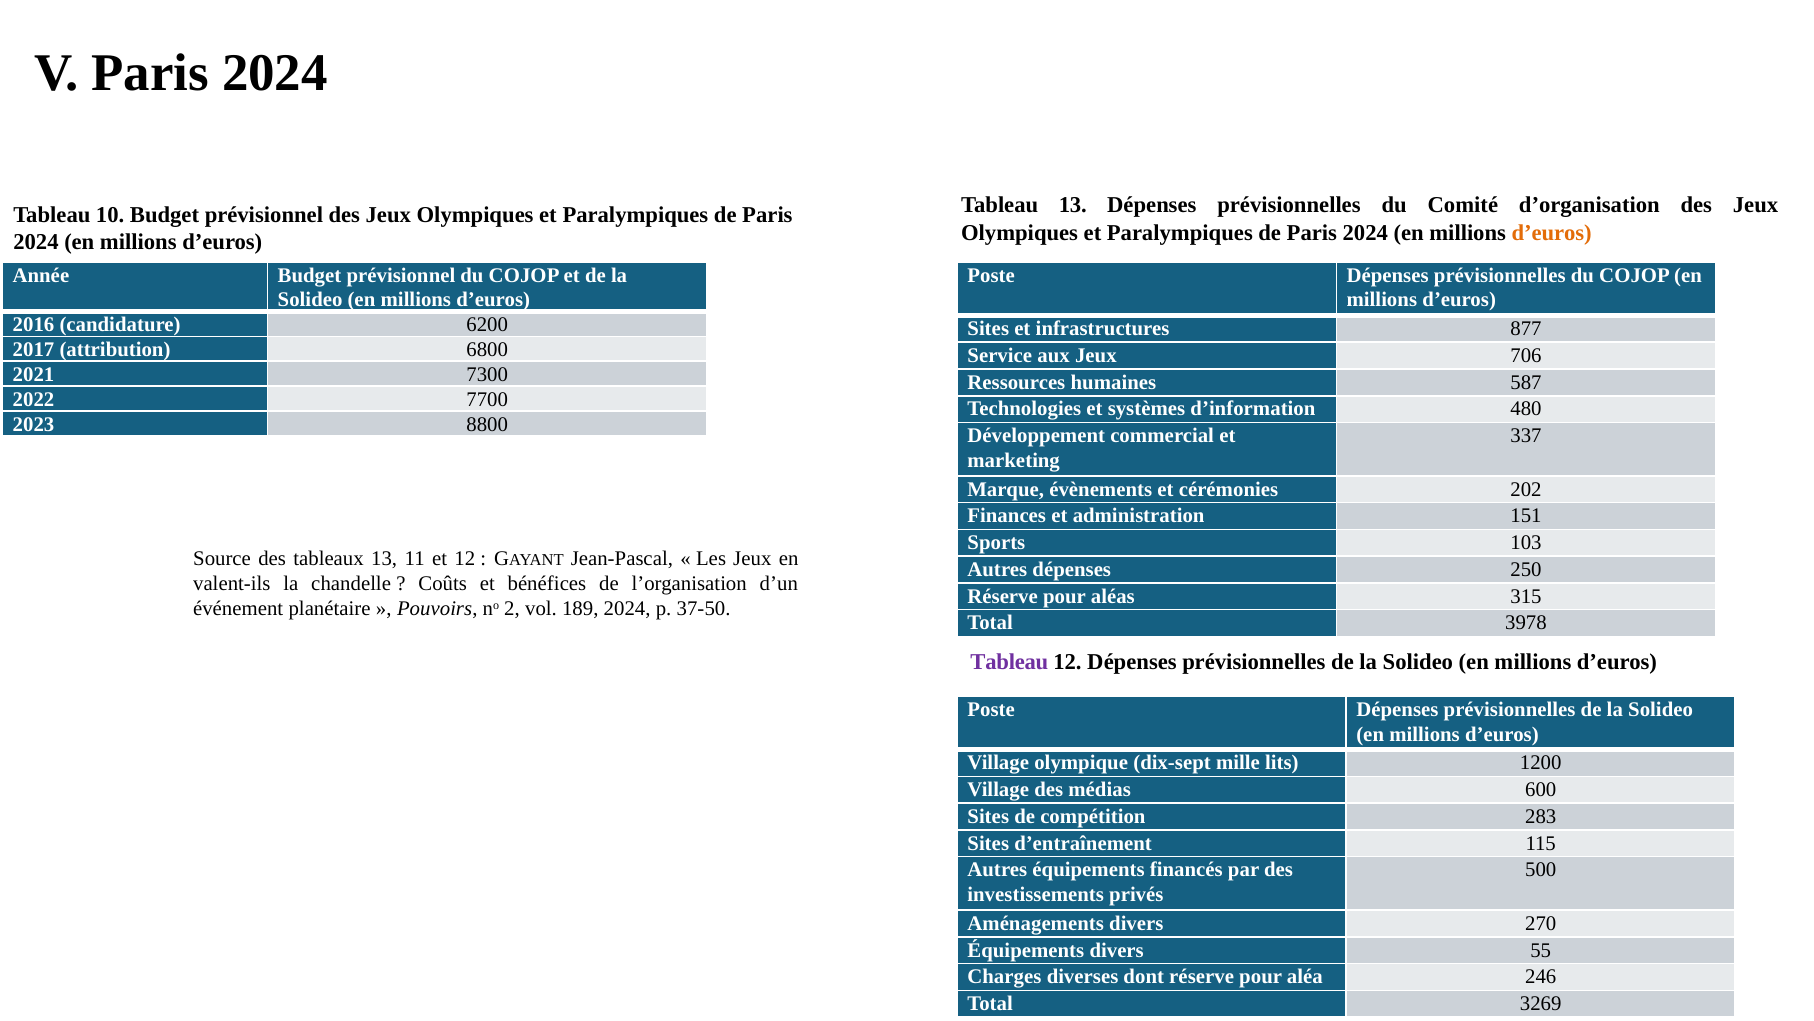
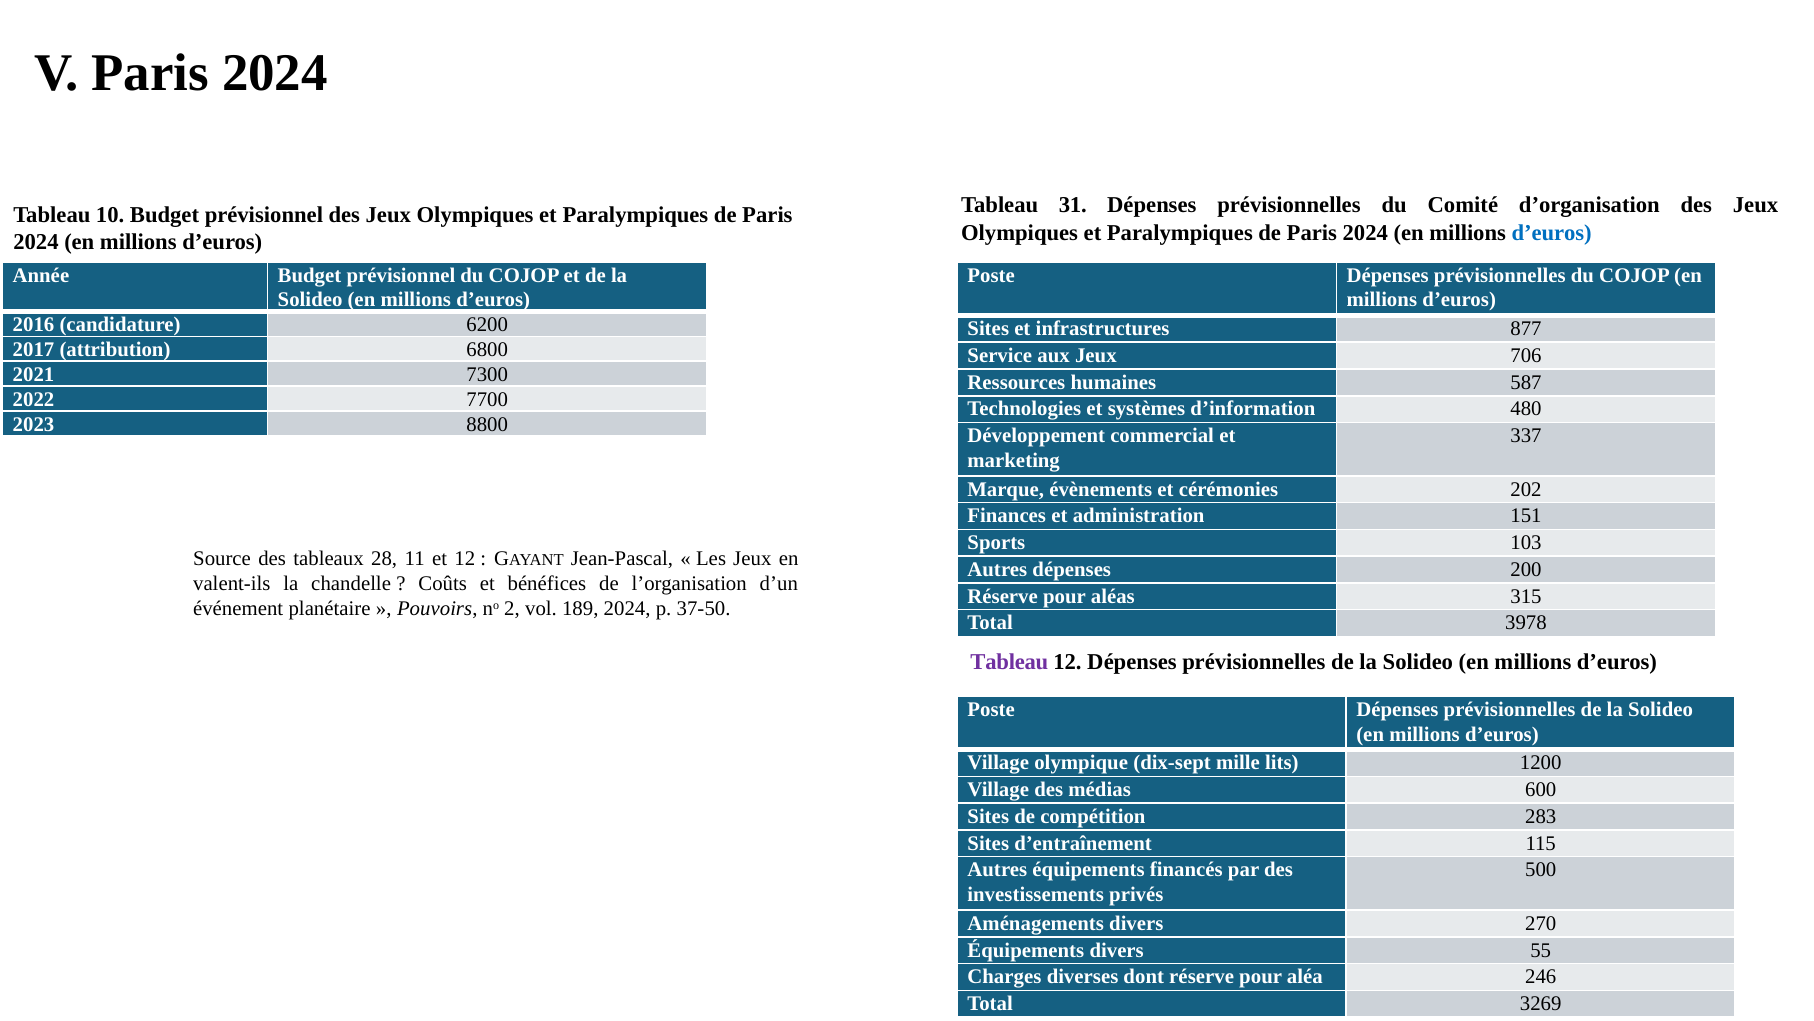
Tableau 13: 13 -> 31
d’euros at (1552, 233) colour: orange -> blue
tableaux 13: 13 -> 28
250: 250 -> 200
